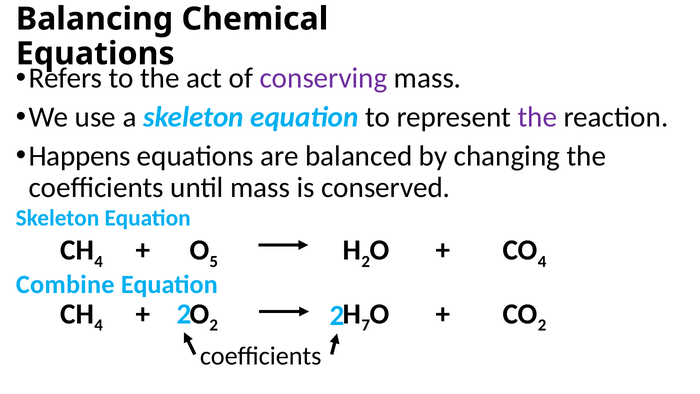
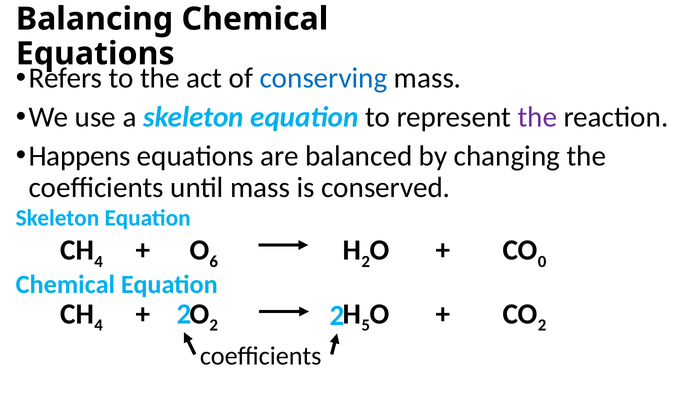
conserving colour: purple -> blue
5: 5 -> 6
4 at (542, 261): 4 -> 0
Combine at (65, 284): Combine -> Chemical
7: 7 -> 5
